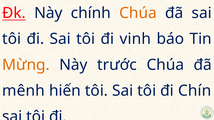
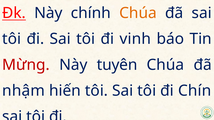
Mừng colour: orange -> red
trước: trước -> tuyên
mênh: mênh -> nhậm
